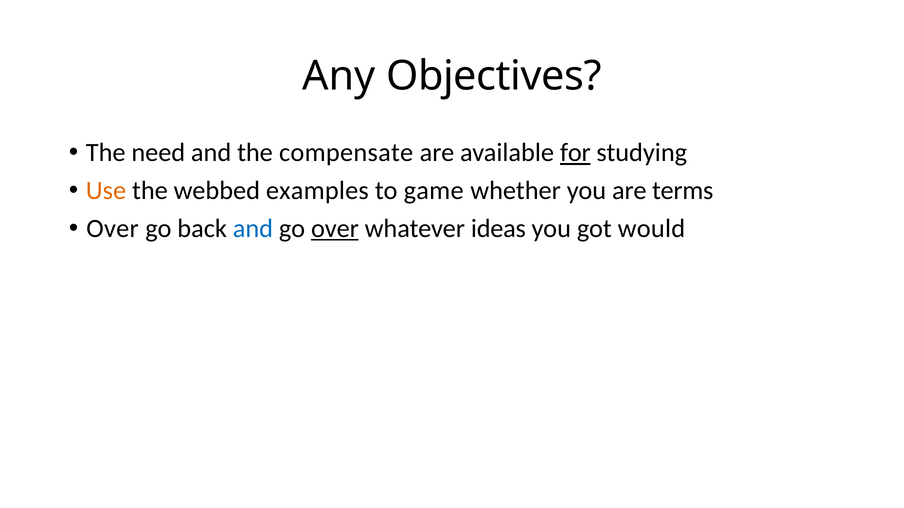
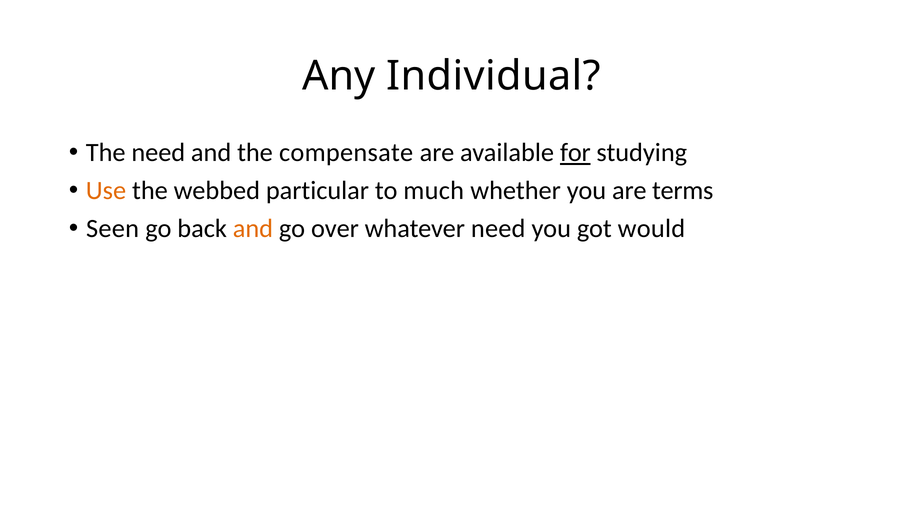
Objectives: Objectives -> Individual
examples: examples -> particular
game: game -> much
Over at (112, 229): Over -> Seen
and at (253, 229) colour: blue -> orange
over at (335, 229) underline: present -> none
whatever ideas: ideas -> need
